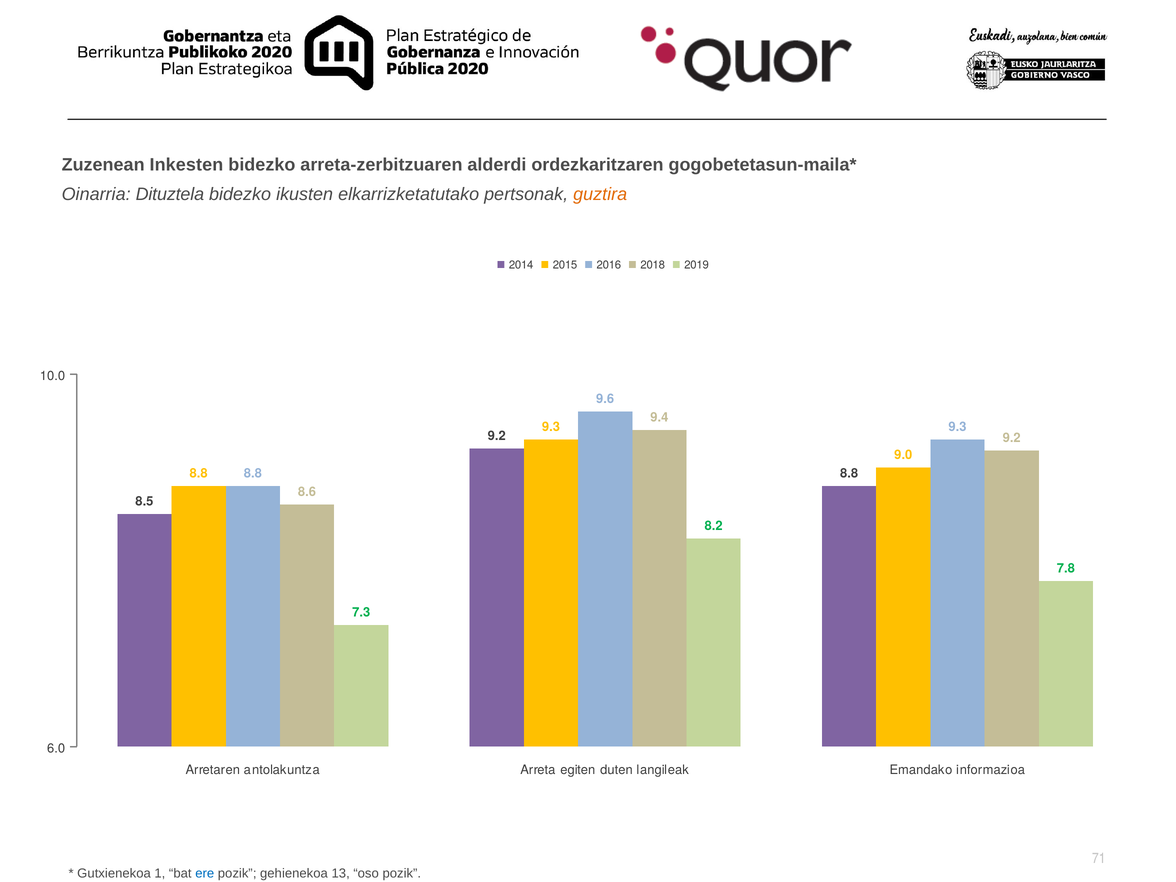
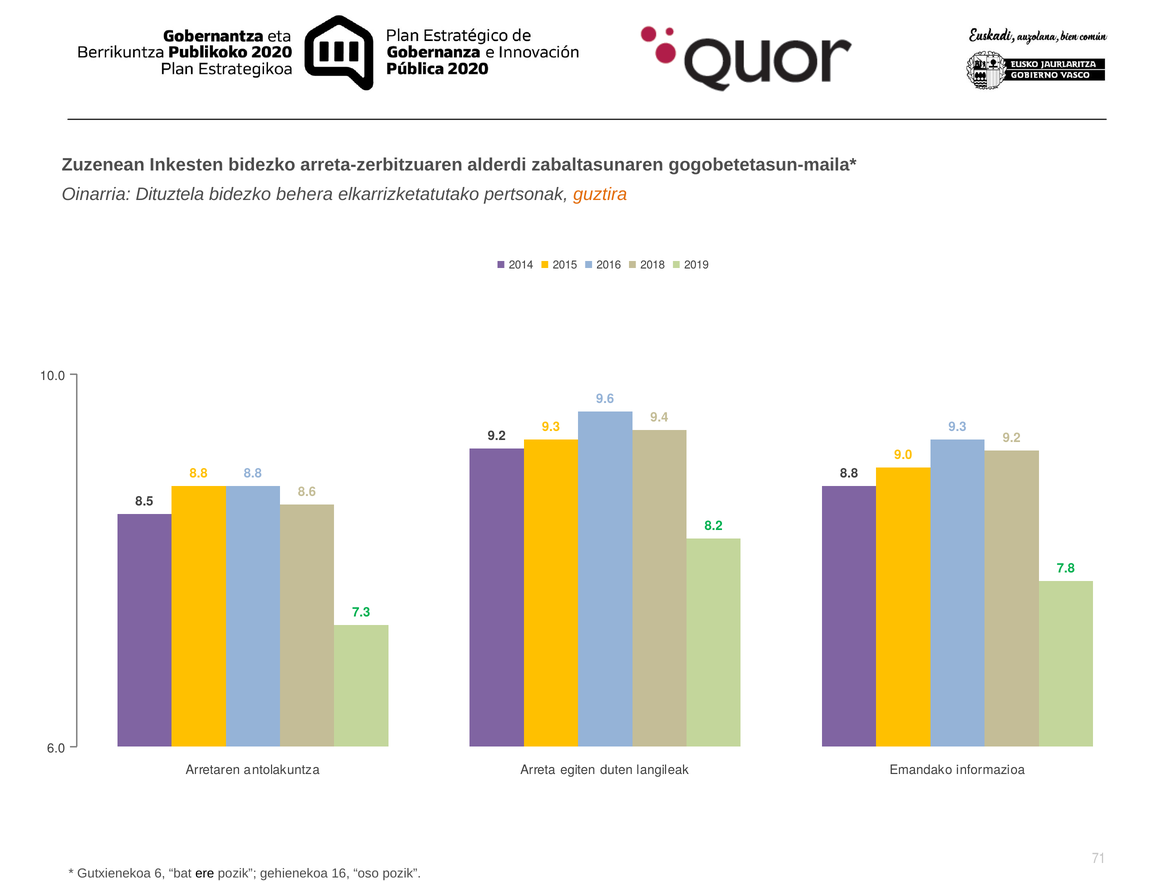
ordezkaritzaren: ordezkaritzaren -> zabaltasunaren
ikusten: ikusten -> behera
1: 1 -> 6
ere colour: blue -> black
13: 13 -> 16
